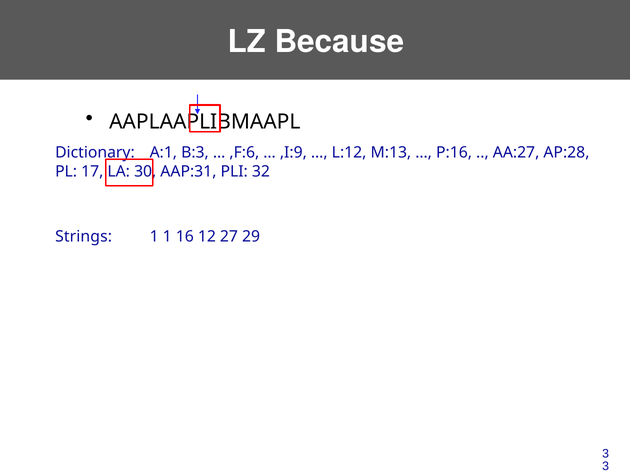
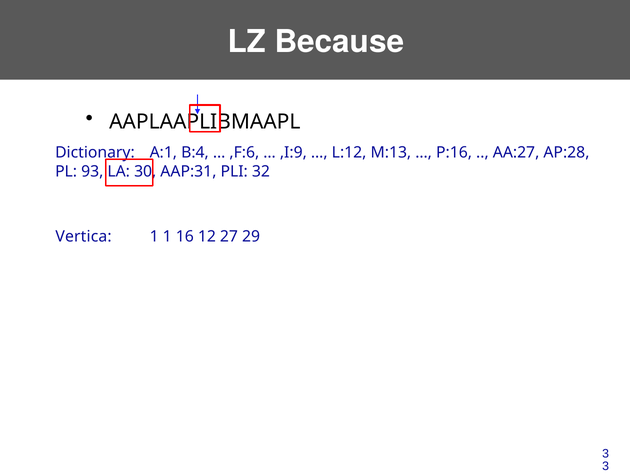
B:3: B:3 -> B:4
17: 17 -> 93
Strings: Strings -> Vertica
